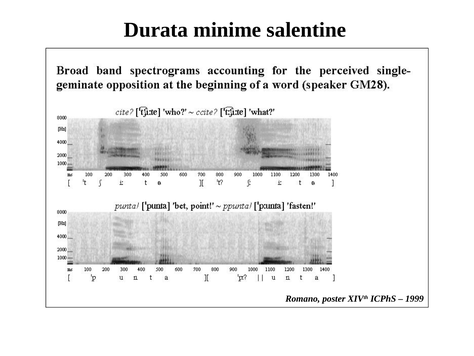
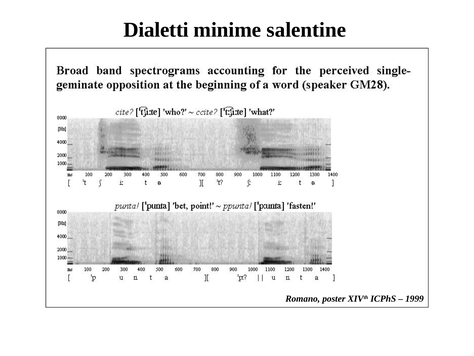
Durata: Durata -> Dialetti
